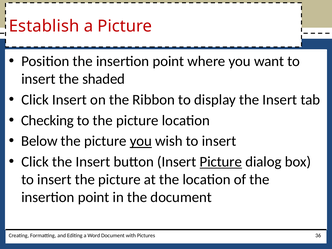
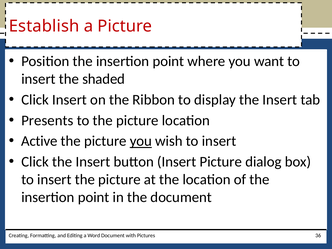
Checking: Checking -> Presents
Below: Below -> Active
Picture at (221, 162) underline: present -> none
